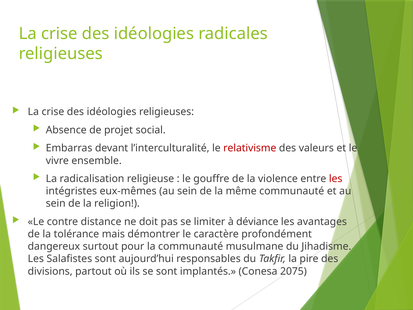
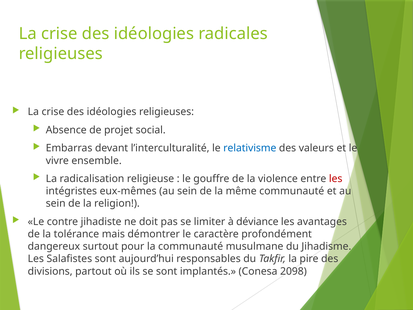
relativisme colour: red -> blue
distance: distance -> jihadiste
2075: 2075 -> 2098
